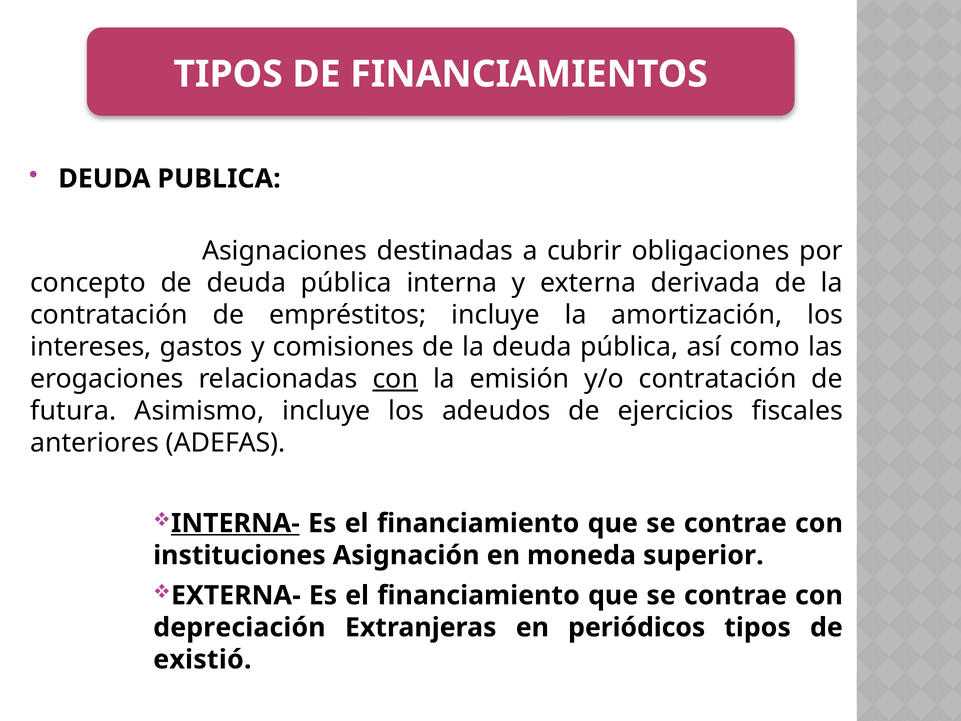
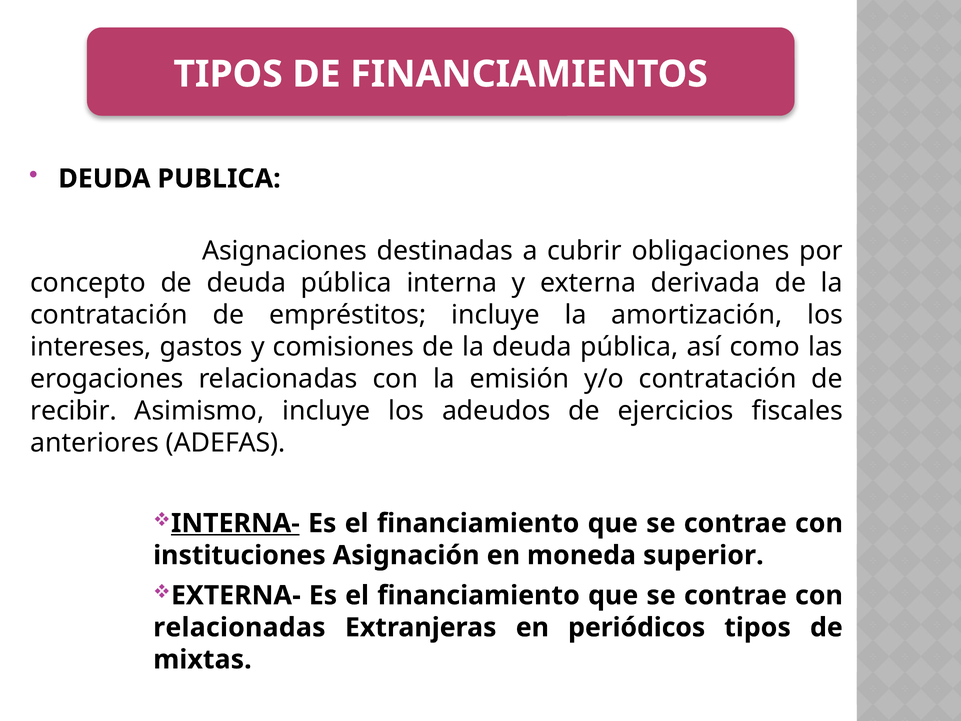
con at (395, 379) underline: present -> none
futura: futura -> recibir
depreciación at (239, 627): depreciación -> relacionadas
existió: existió -> mixtas
